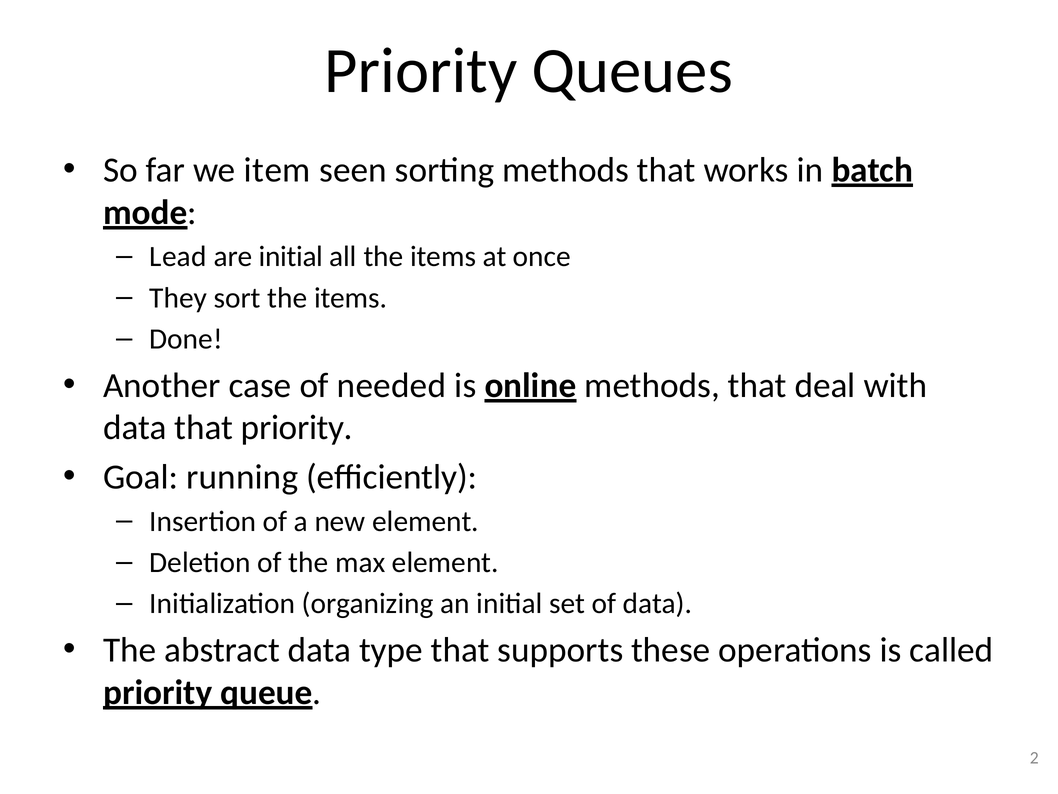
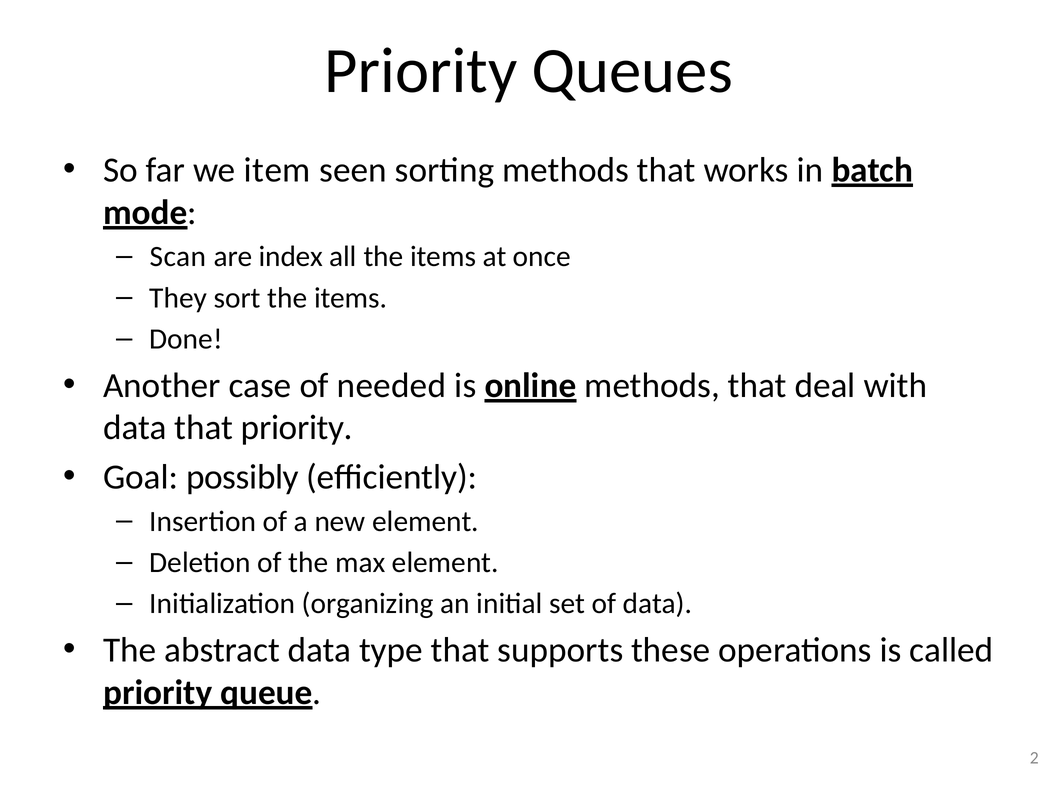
Lead: Lead -> Scan
are initial: initial -> index
running: running -> possibly
